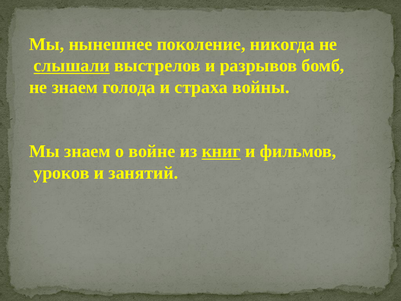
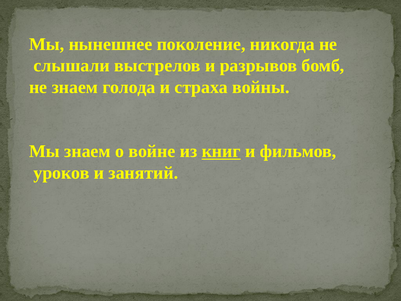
слышали underline: present -> none
